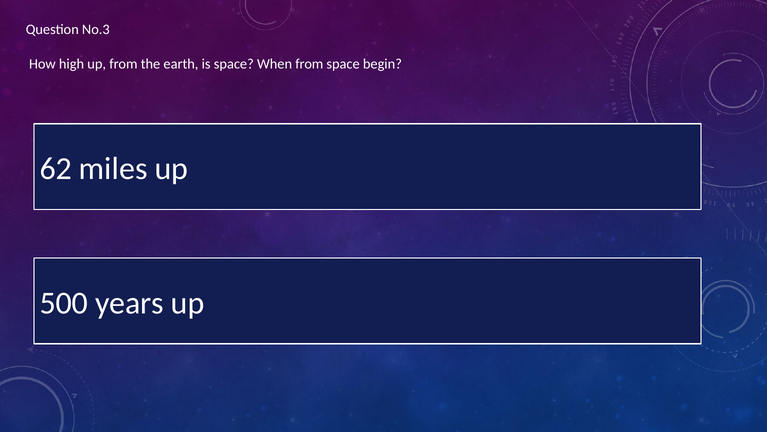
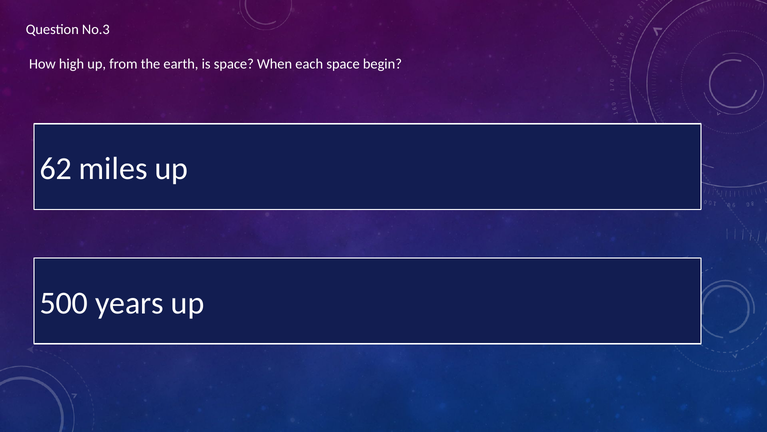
When from: from -> each
